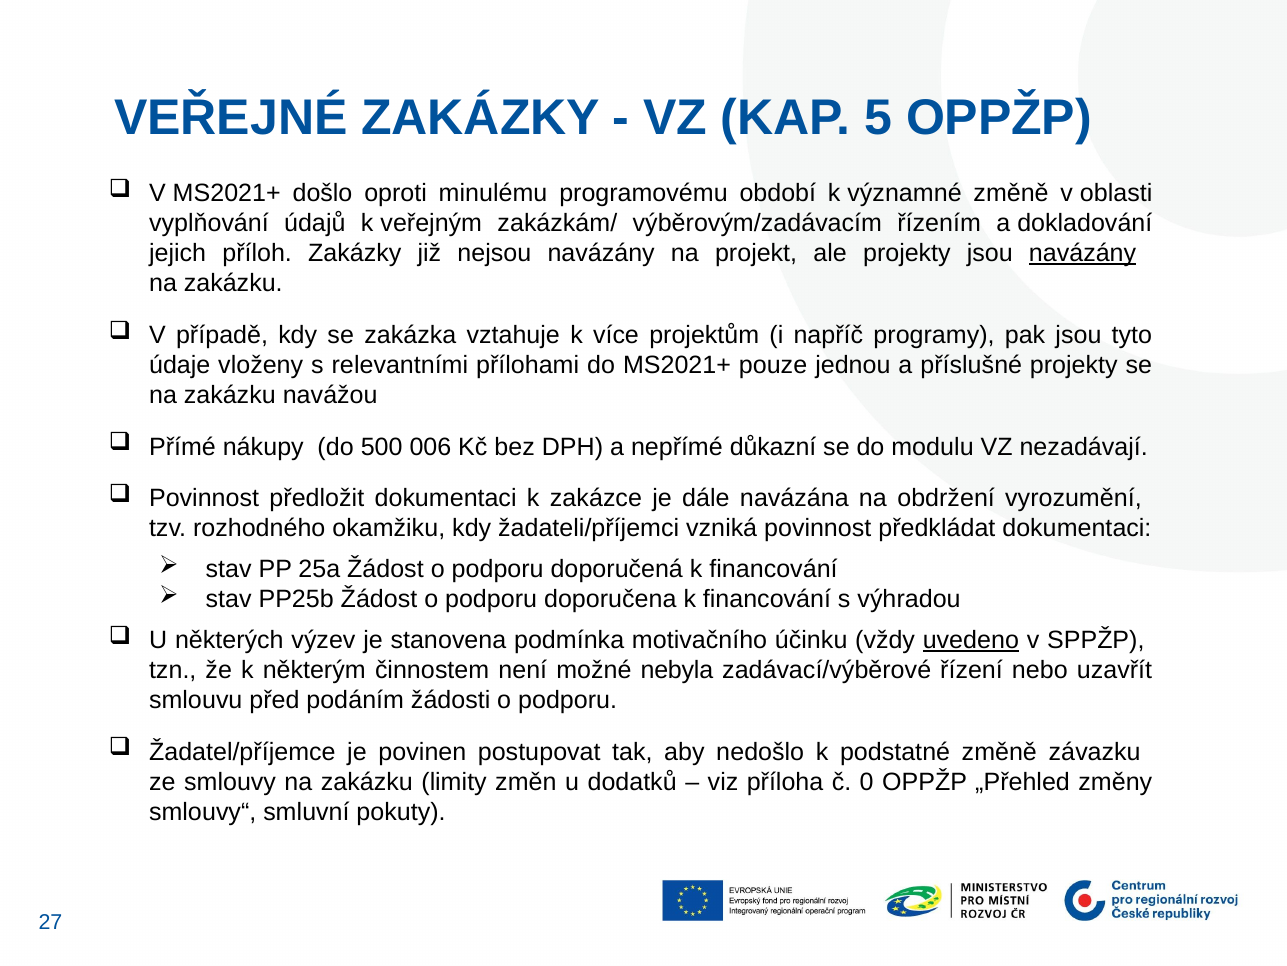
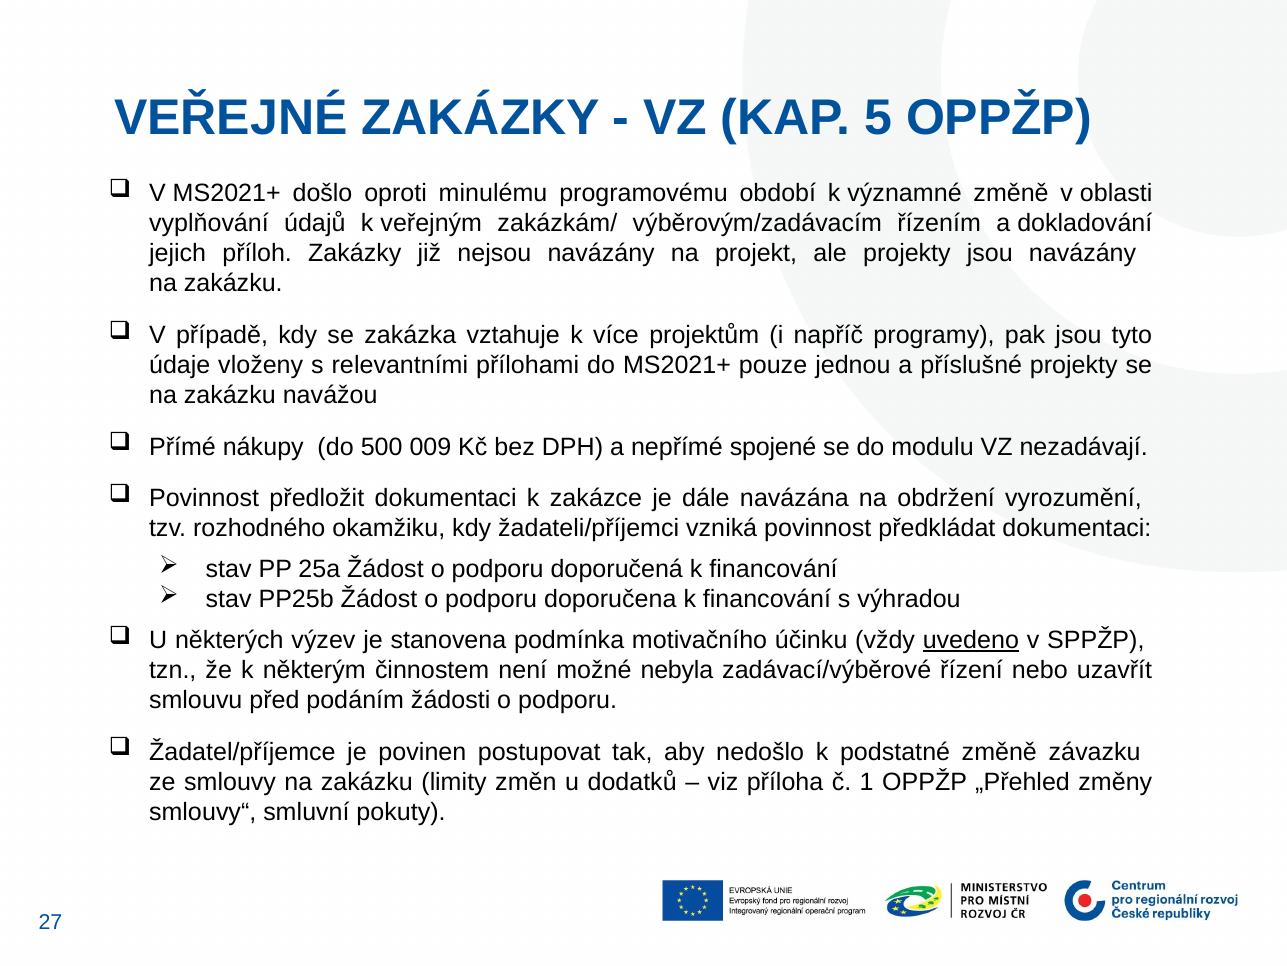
navázány at (1083, 253) underline: present -> none
006: 006 -> 009
důkazní: důkazní -> spojené
0: 0 -> 1
